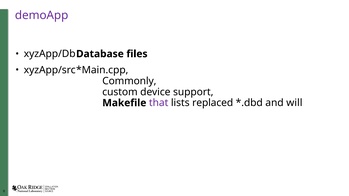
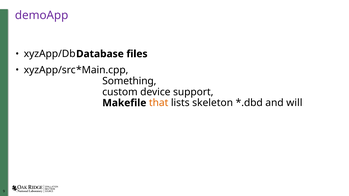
Commonly: Commonly -> Something
that colour: purple -> orange
replaced: replaced -> skeleton
